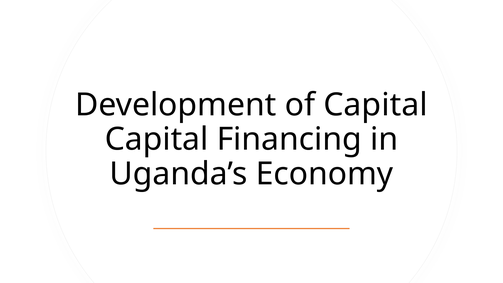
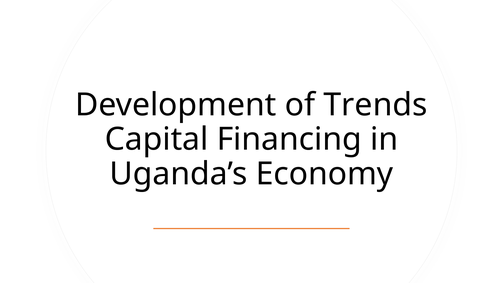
of Capital: Capital -> Trends
